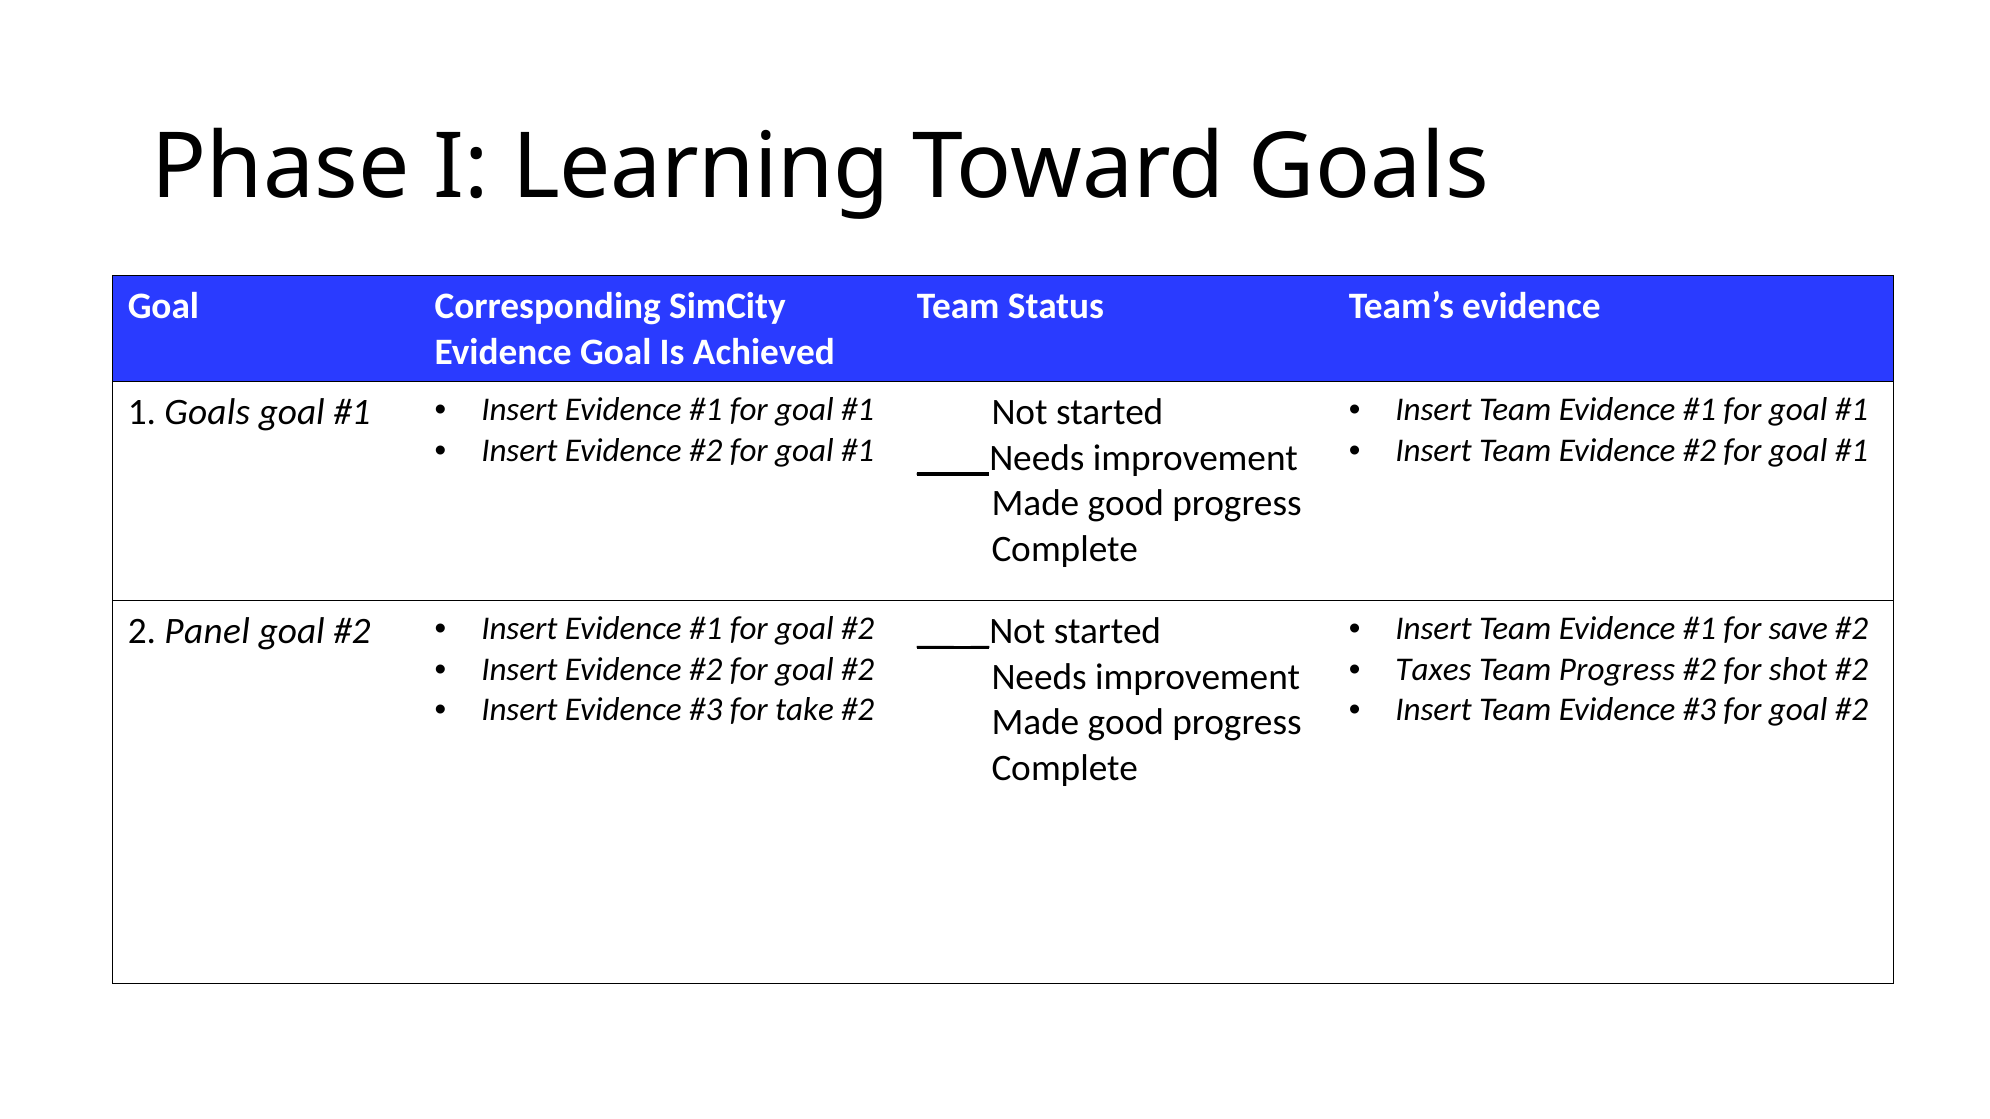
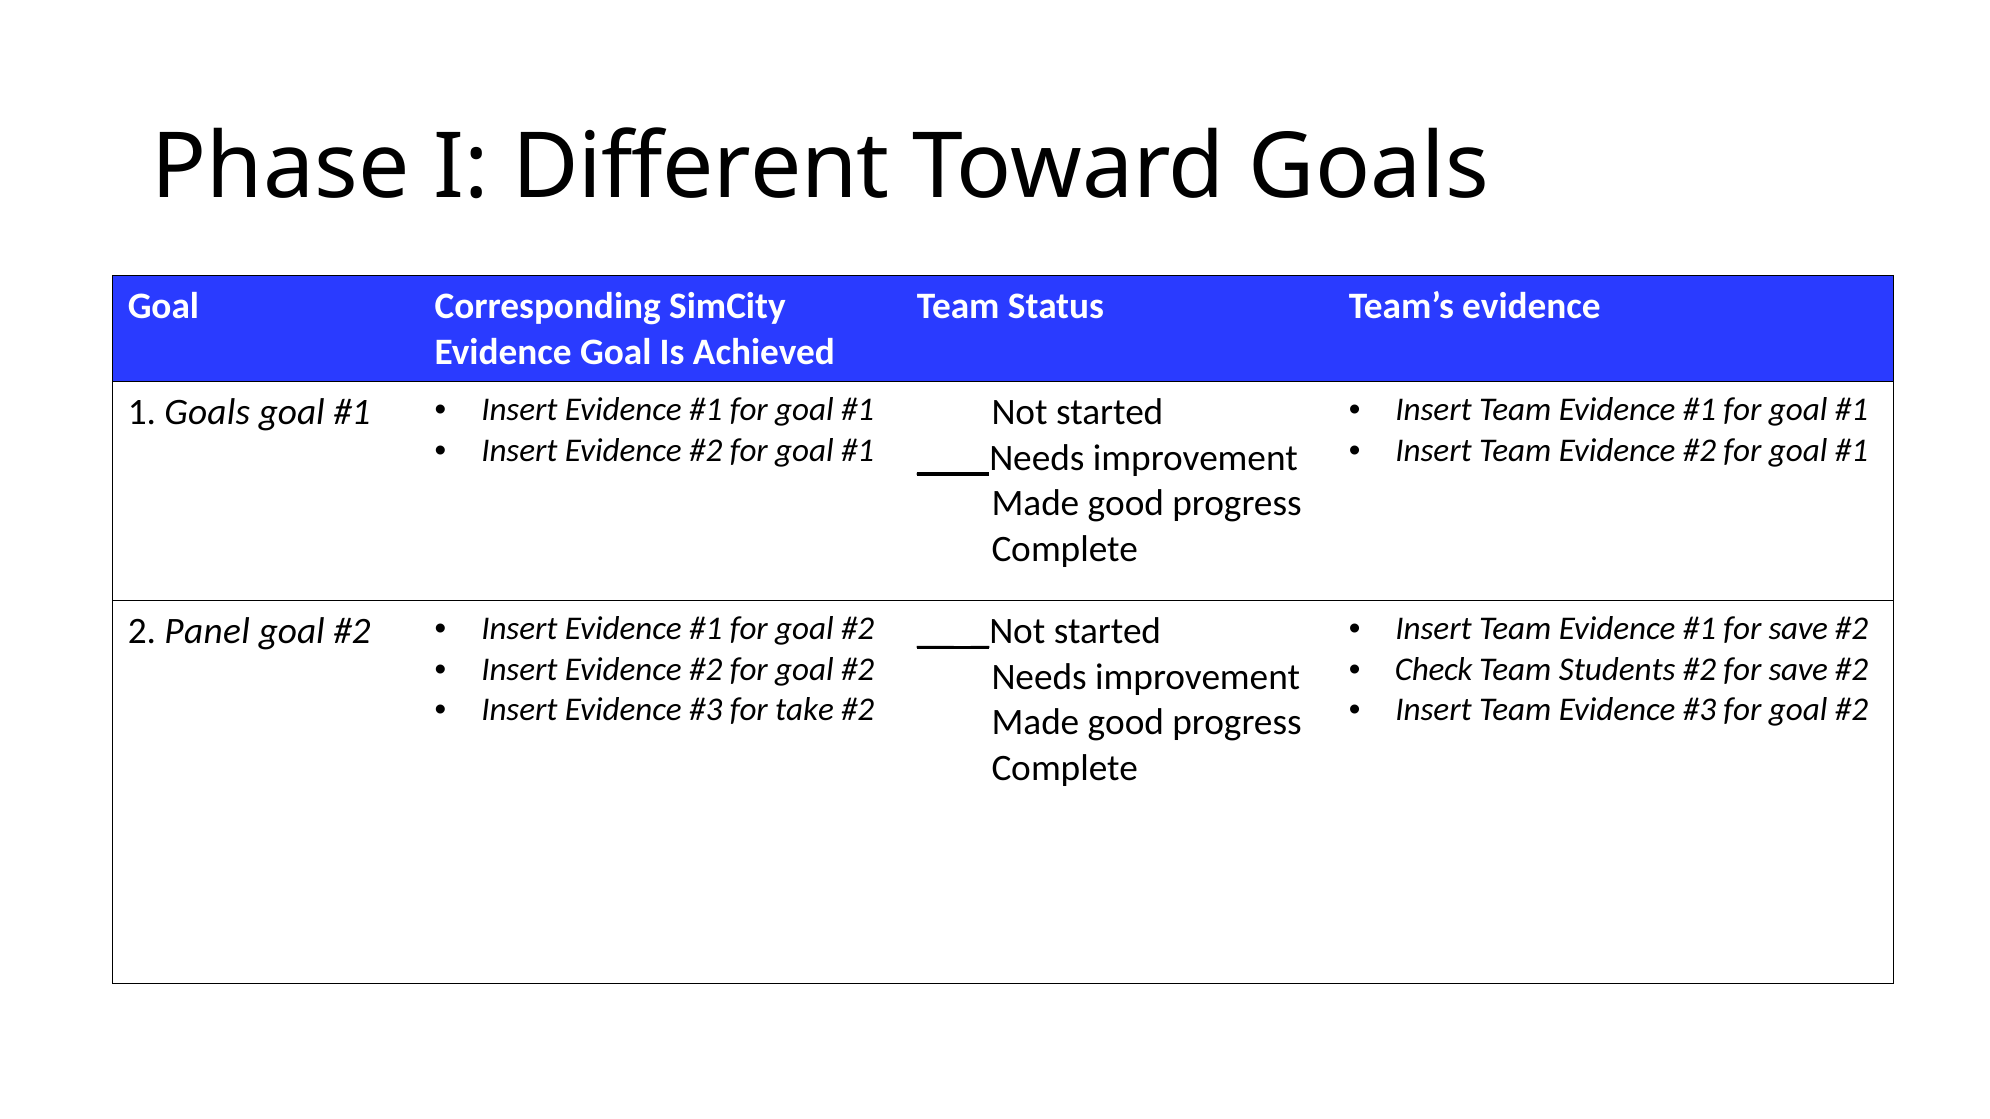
Learning: Learning -> Different
Taxes: Taxes -> Check
Team Progress: Progress -> Students
shot at (1798, 670): shot -> save
